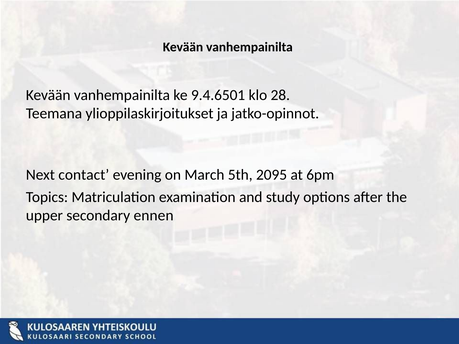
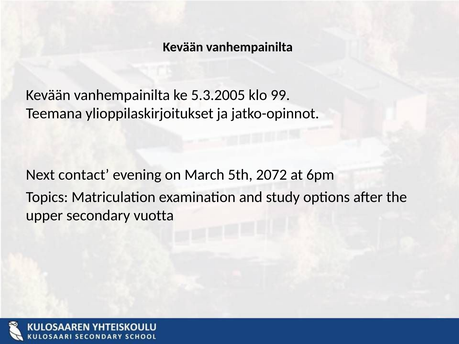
9.4.6501: 9.4.6501 -> 5.3.2005
28: 28 -> 99
2095: 2095 -> 2072
ennen: ennen -> vuotta
